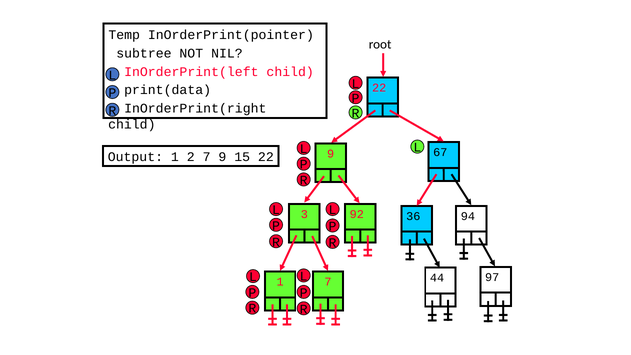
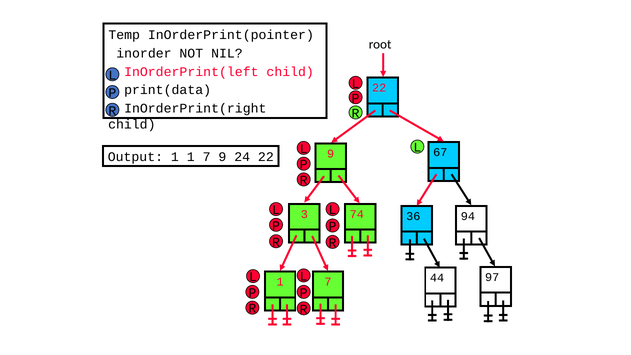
subtree: subtree -> inorder
1 2: 2 -> 1
15: 15 -> 24
92: 92 -> 74
